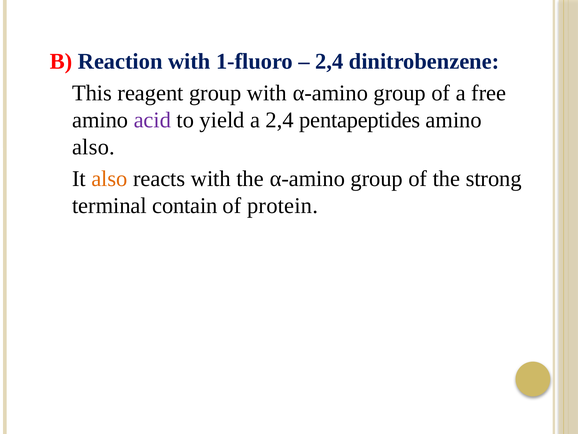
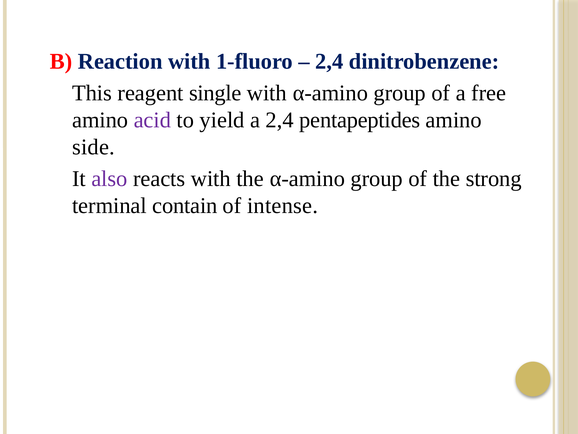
reagent group: group -> single
also at (93, 147): also -> side
also at (109, 179) colour: orange -> purple
protein: protein -> intense
